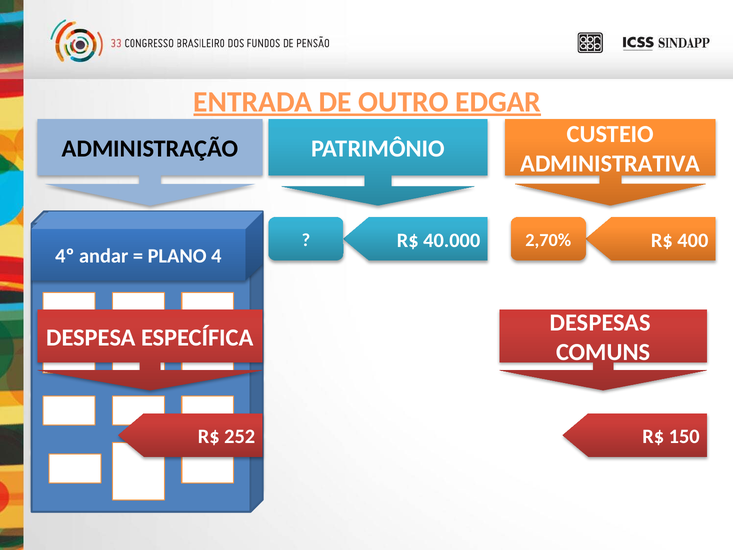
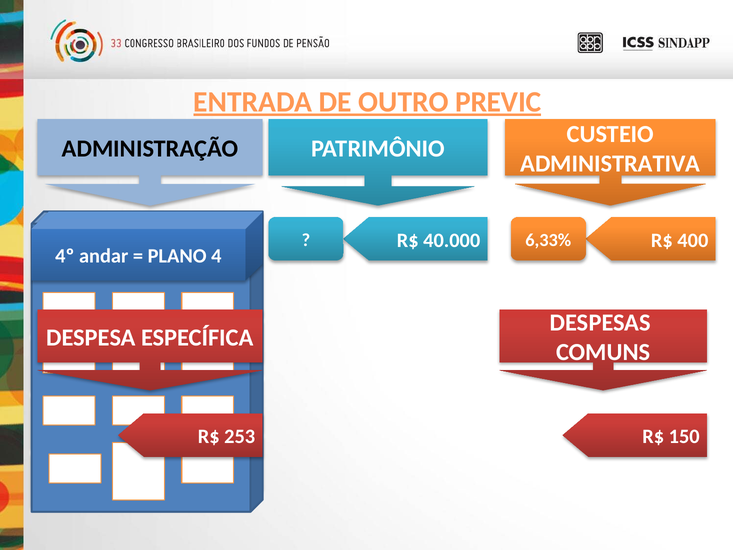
EDGAR: EDGAR -> PREVIC
2,70%: 2,70% -> 6,33%
252: 252 -> 253
